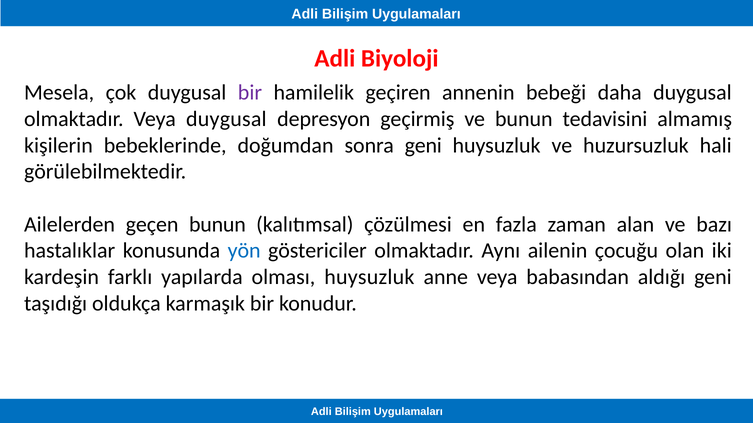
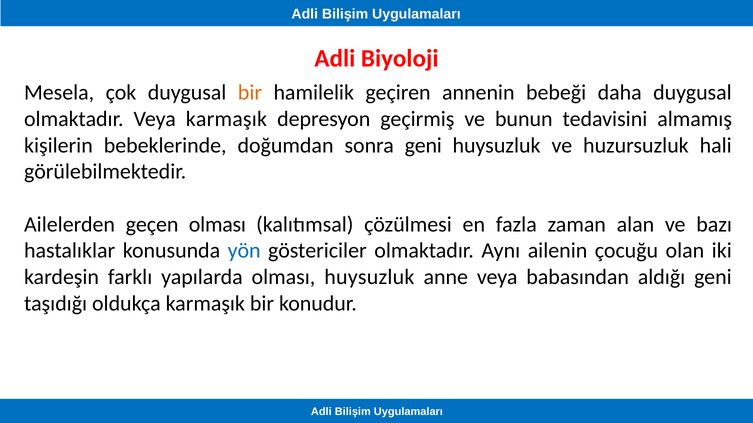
bir at (250, 93) colour: purple -> orange
Veya duygusal: duygusal -> karmaşık
geçen bunun: bunun -> olması
